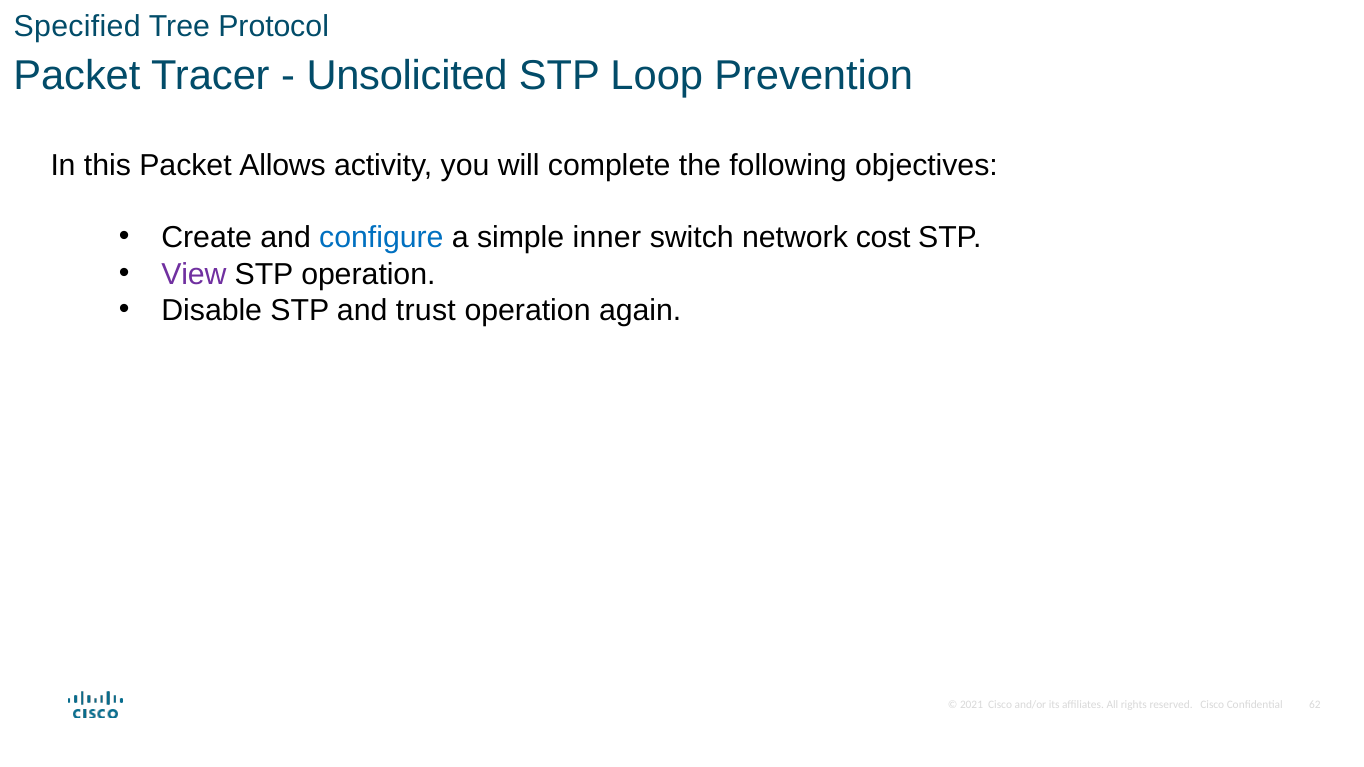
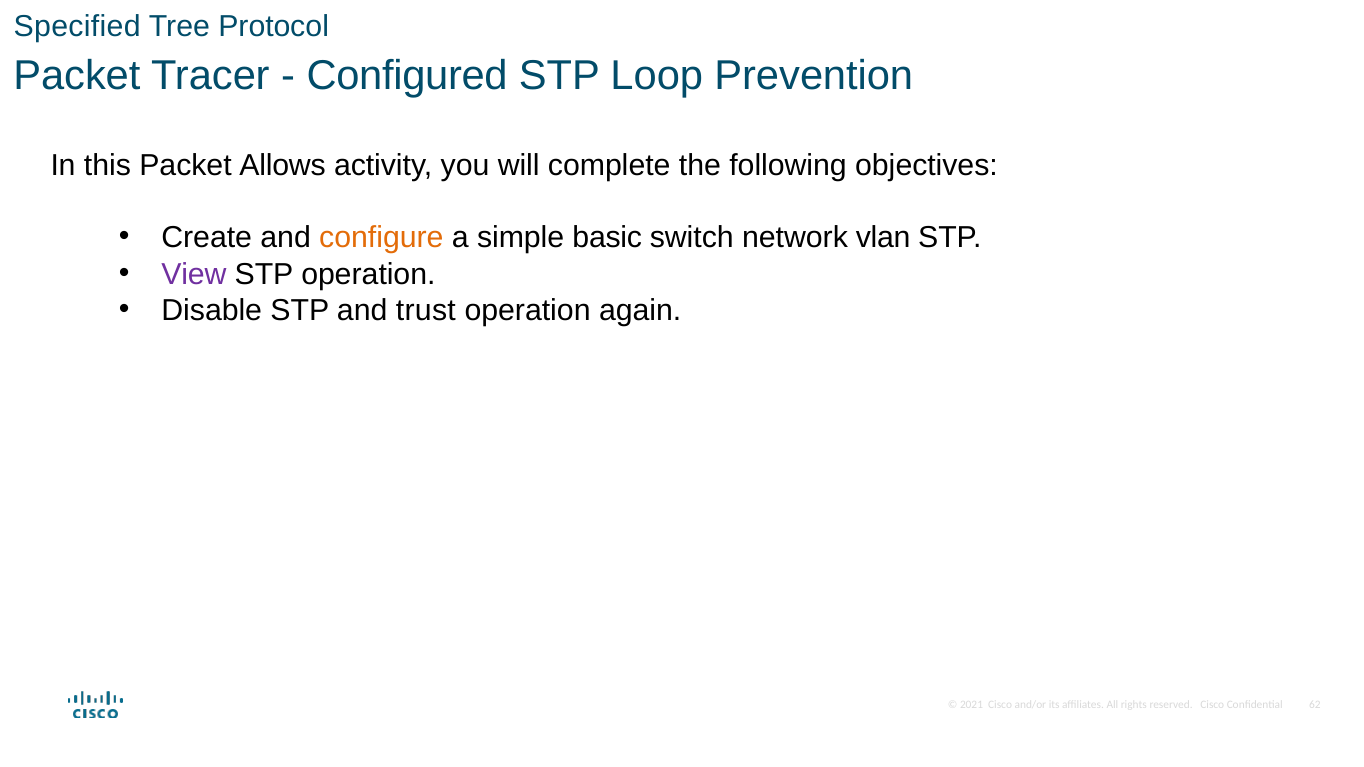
Unsolicited: Unsolicited -> Configured
configure colour: blue -> orange
inner: inner -> basic
cost: cost -> vlan
